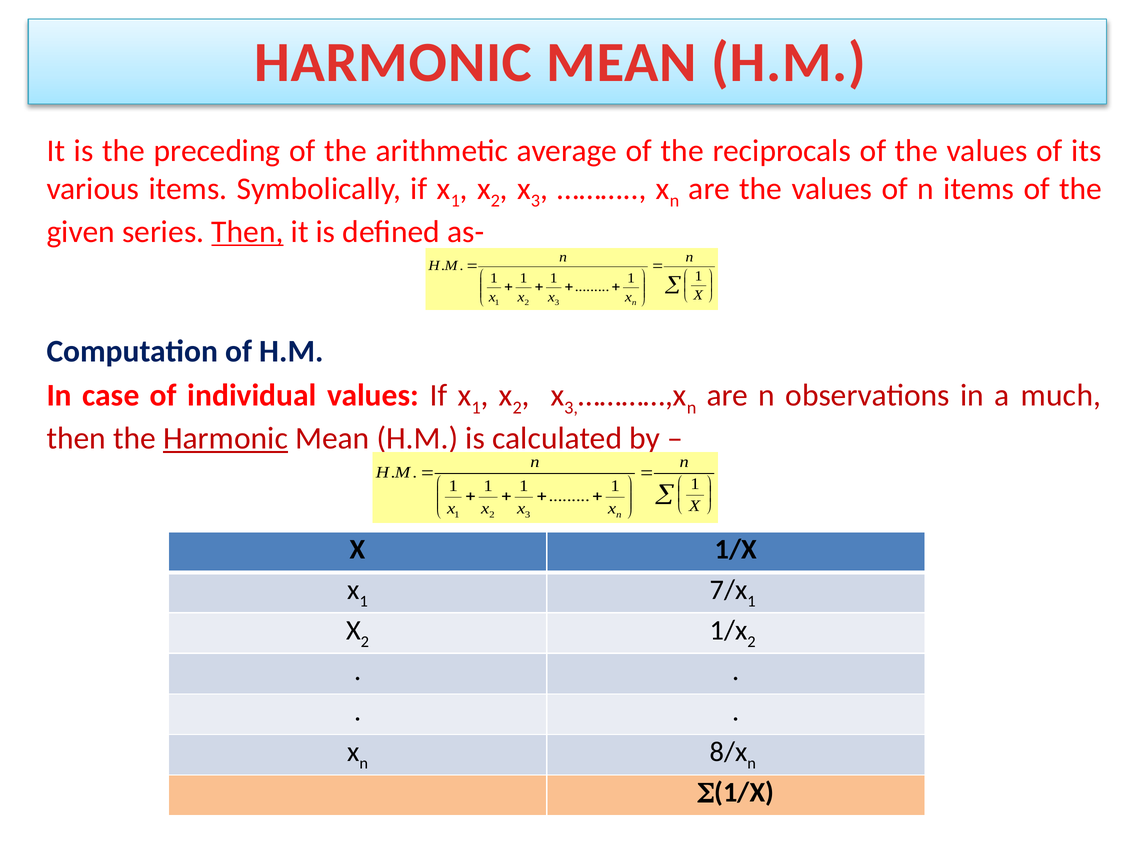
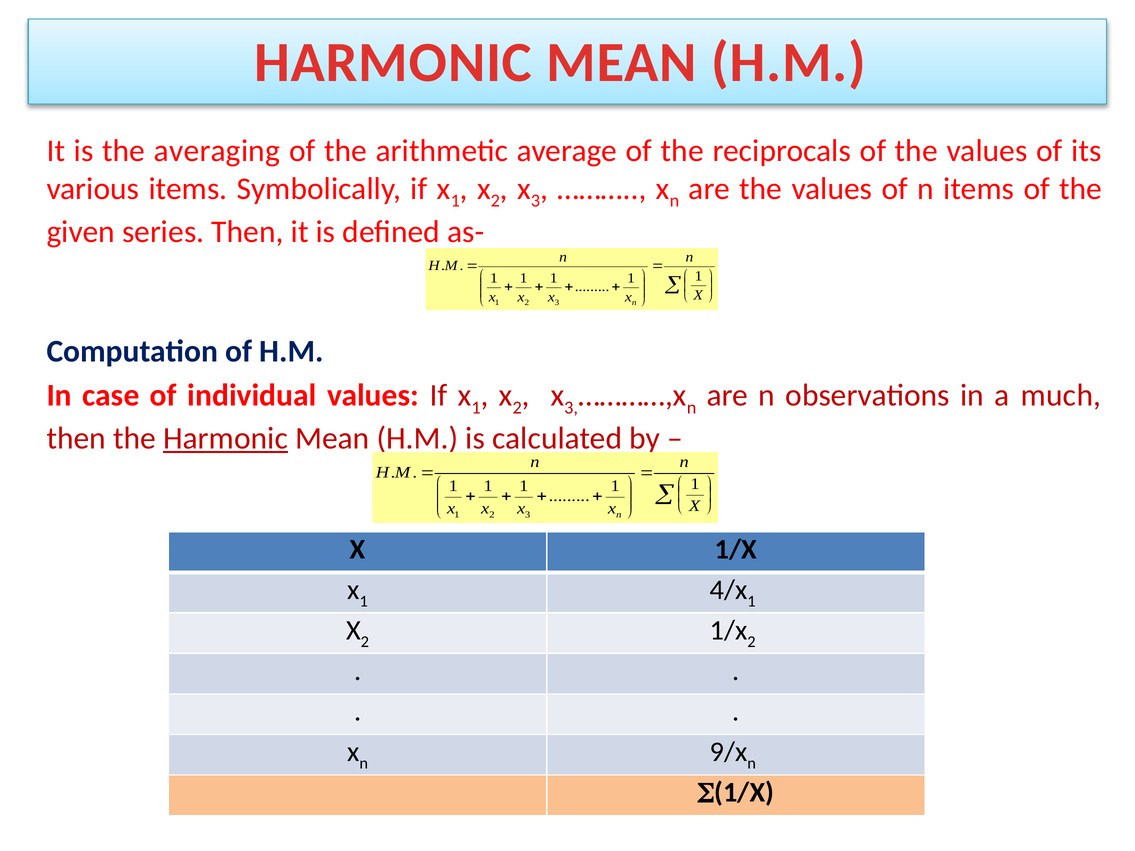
preceding: preceding -> averaging
Then at (248, 232) underline: present -> none
7/x: 7/x -> 4/x
8/x: 8/x -> 9/x
